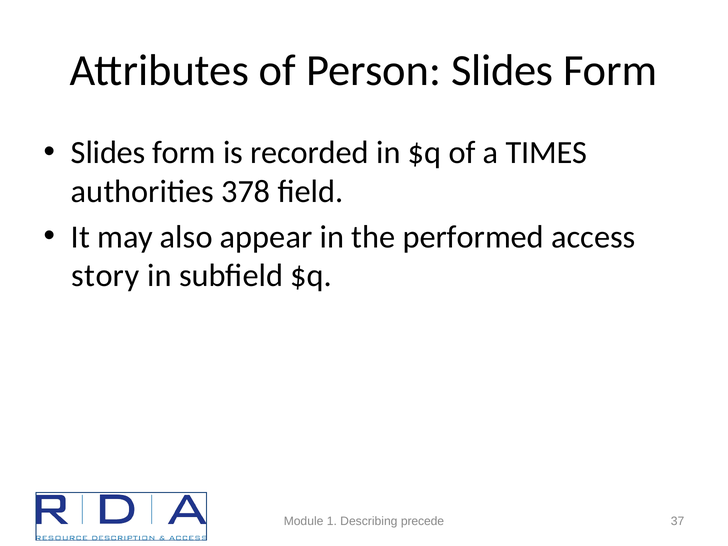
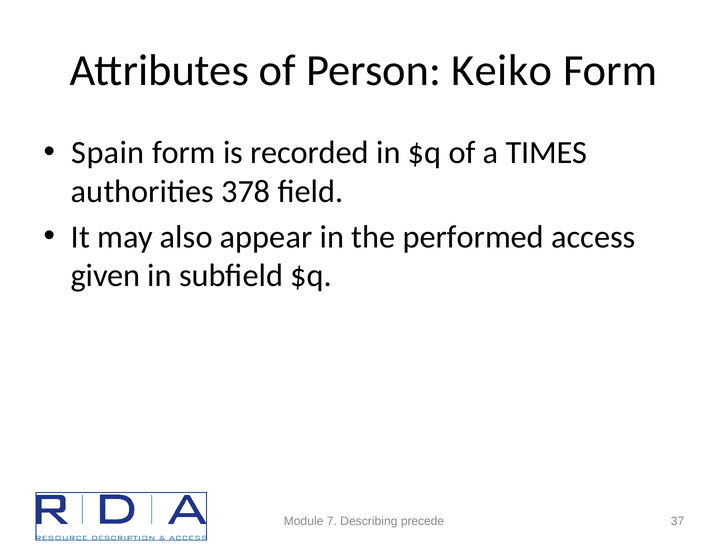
Person Slides: Slides -> Keiko
Slides at (108, 153): Slides -> Spain
story: story -> given
1: 1 -> 7
